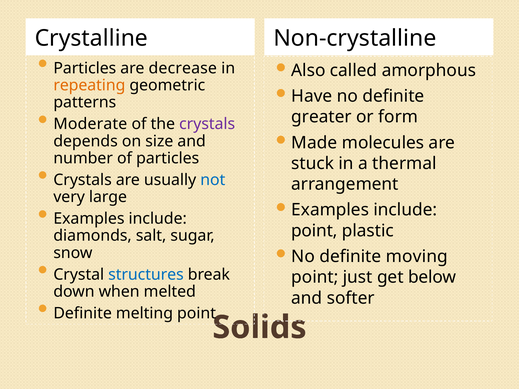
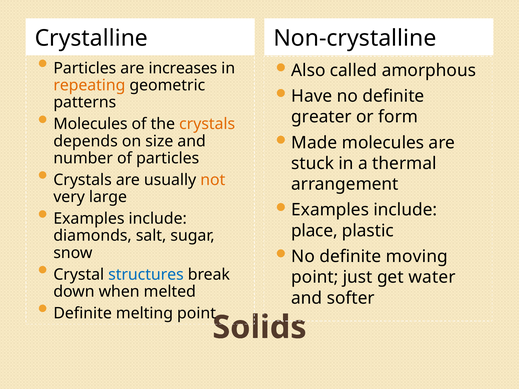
decrease: decrease -> increases
Moderate at (90, 124): Moderate -> Molecules
crystals at (207, 124) colour: purple -> orange
not colour: blue -> orange
point at (314, 231): point -> place
below: below -> water
